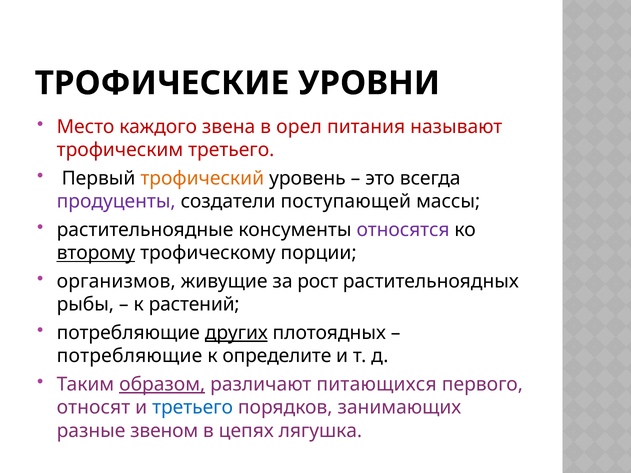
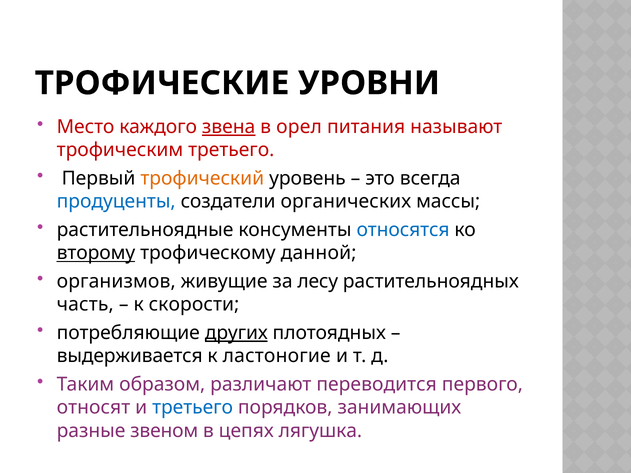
звена underline: none -> present
продуценты colour: purple -> blue
поступающей: поступающей -> органических
относятся colour: purple -> blue
порции: порции -> данной
рост: рост -> лесу
рыбы: рыбы -> часть
растений: растений -> скорости
потребляющие at (130, 356): потребляющие -> выдерживается
определите: определите -> ластоногие
образом underline: present -> none
питающихся: питающихся -> переводится
